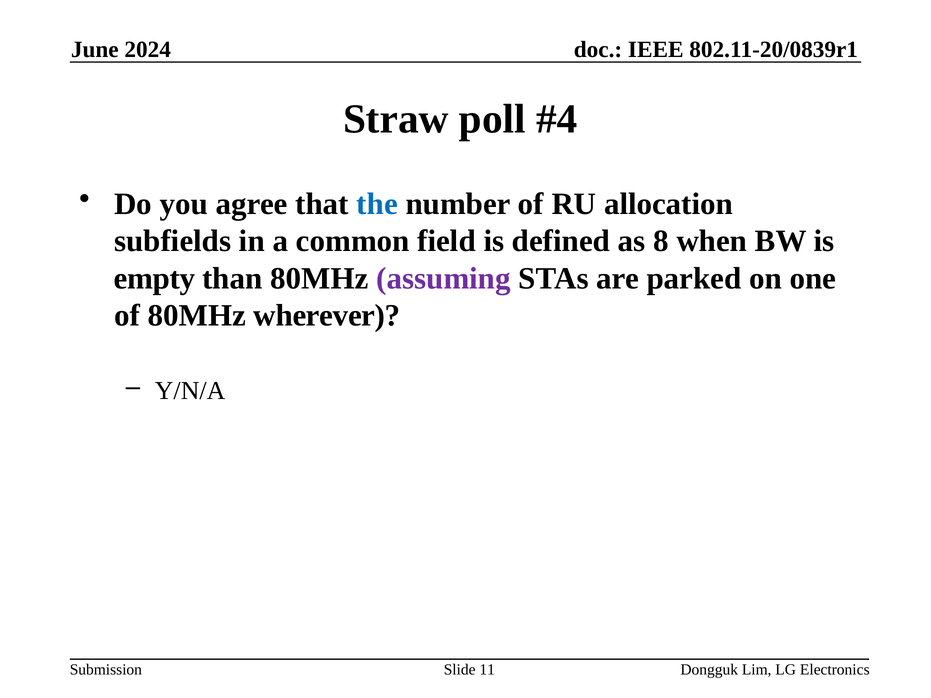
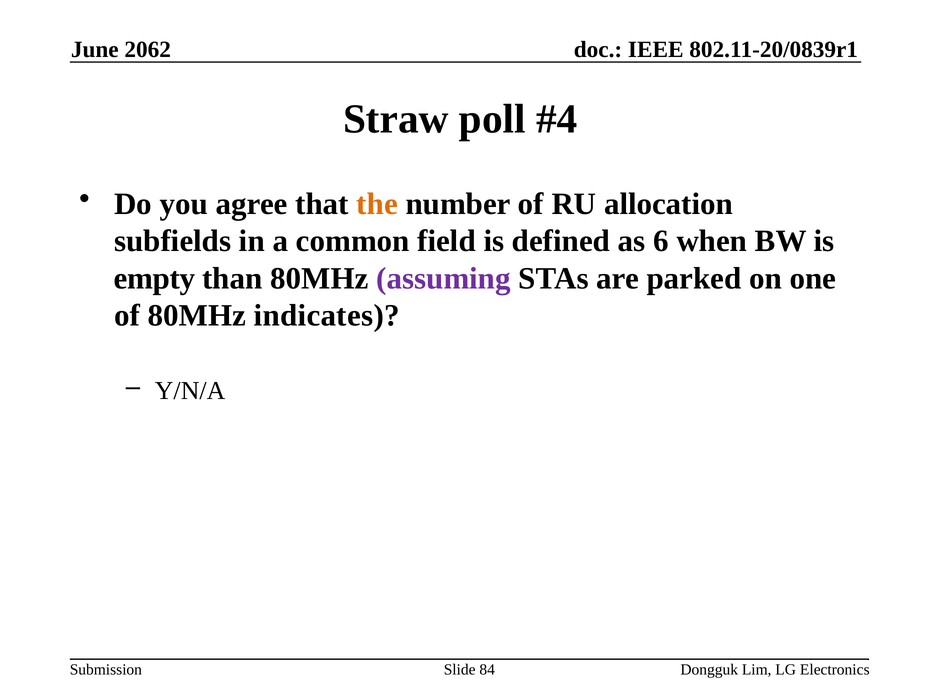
2024: 2024 -> 2062
the colour: blue -> orange
8: 8 -> 6
wherever: wherever -> indicates
11: 11 -> 84
